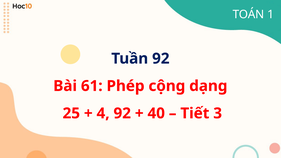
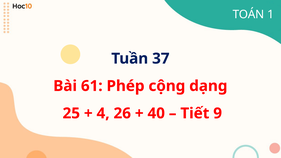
Tuần 92: 92 -> 37
4 92: 92 -> 26
3: 3 -> 9
